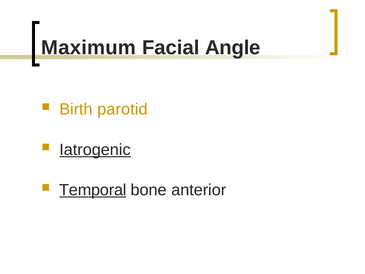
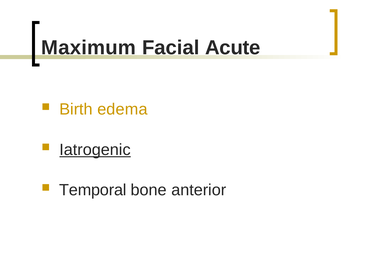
Angle: Angle -> Acute
parotid: parotid -> edema
Temporal underline: present -> none
